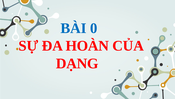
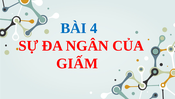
0: 0 -> 4
HOÀN: HOÀN -> NGÂN
DẠNG: DẠNG -> GIẤM
